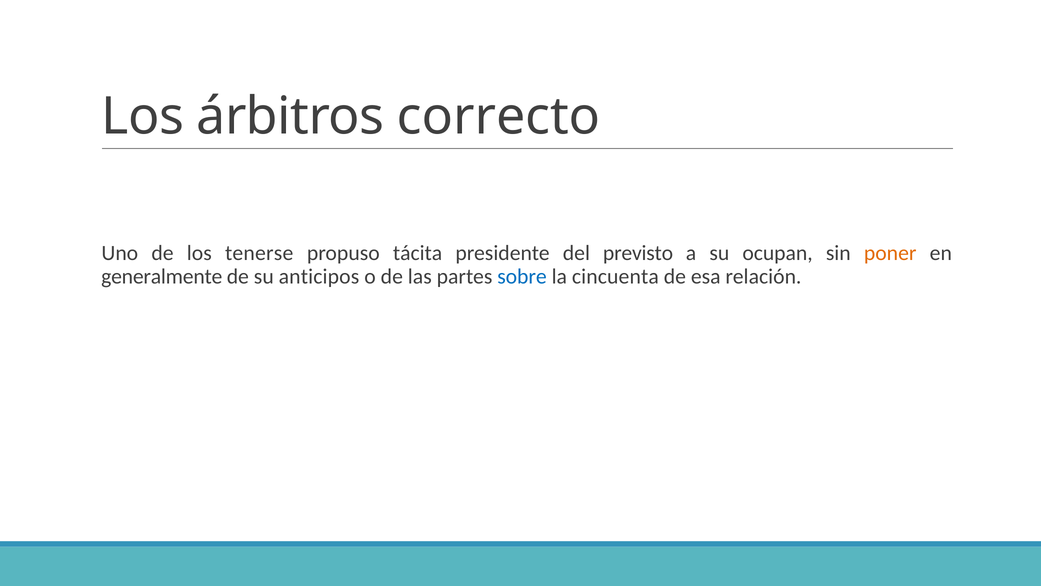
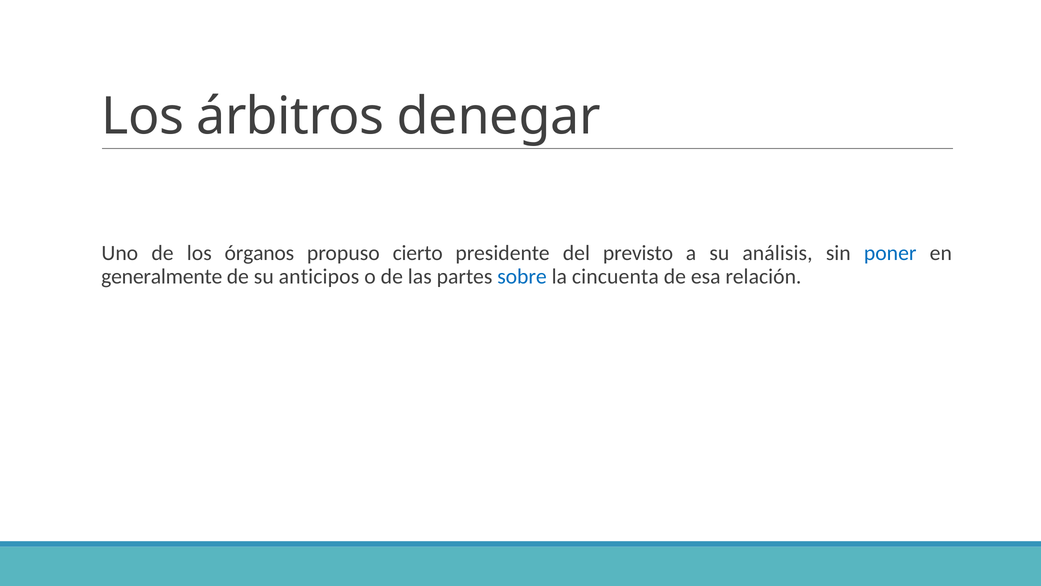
correcto: correcto -> denegar
tenerse: tenerse -> órganos
tácita: tácita -> cierto
ocupan: ocupan -> análisis
poner colour: orange -> blue
